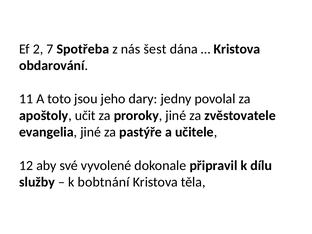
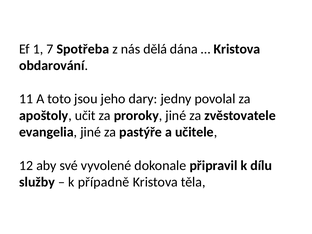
2: 2 -> 1
šest: šest -> dělá
bobtnání: bobtnání -> případně
